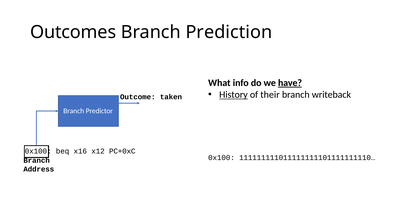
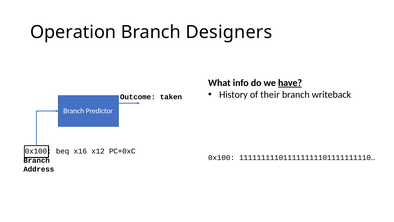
Outcomes: Outcomes -> Operation
Prediction: Prediction -> Designers
History underline: present -> none
